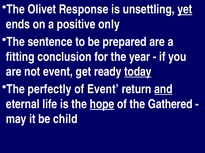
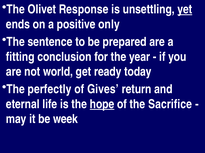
not event: event -> world
today underline: present -> none
of Event: Event -> Gives
and underline: present -> none
Gathered: Gathered -> Sacrifice
child: child -> week
